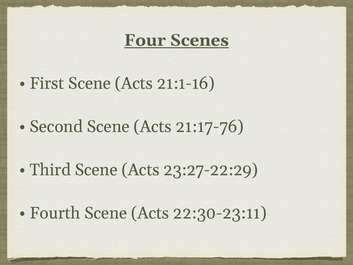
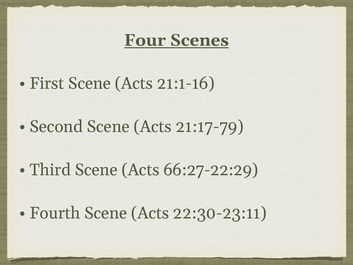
21:17-76: 21:17-76 -> 21:17-79
23:27-22:29: 23:27-22:29 -> 66:27-22:29
